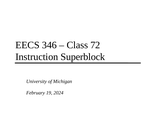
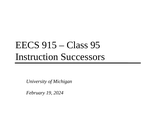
346: 346 -> 915
72: 72 -> 95
Superblock: Superblock -> Successors
